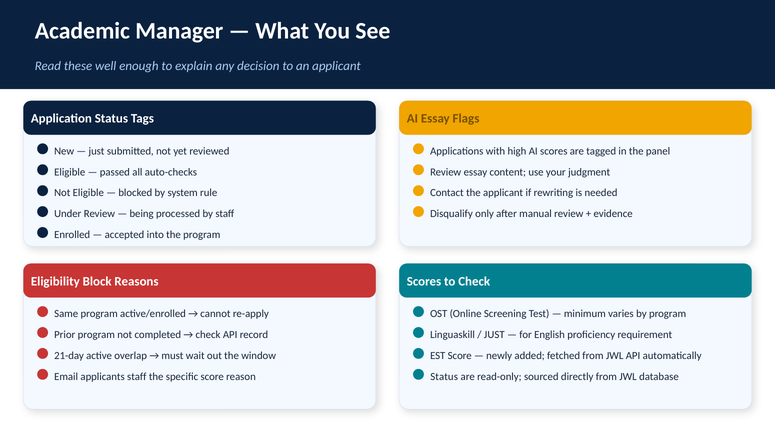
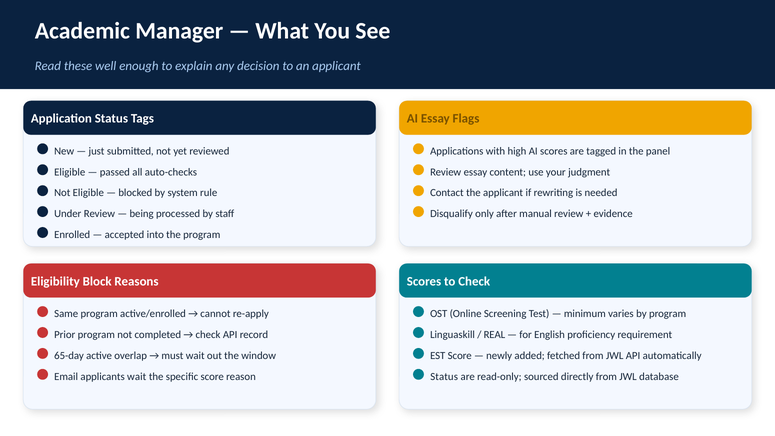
JUST at (494, 335): JUST -> REAL
21-day: 21-day -> 65-day
applicants staff: staff -> wait
